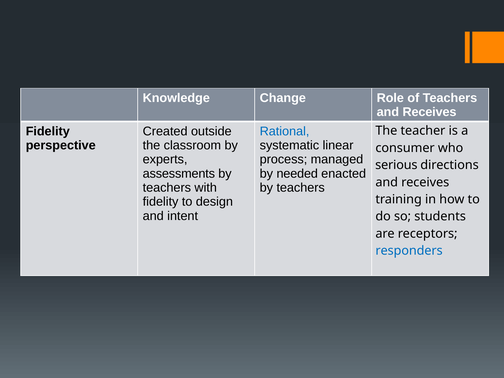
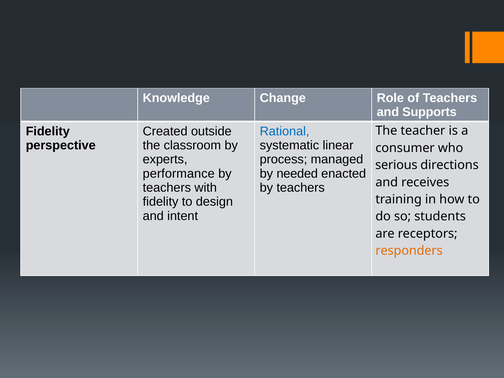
Receives at (429, 112): Receives -> Supports
assessments: assessments -> performance
responders colour: blue -> orange
